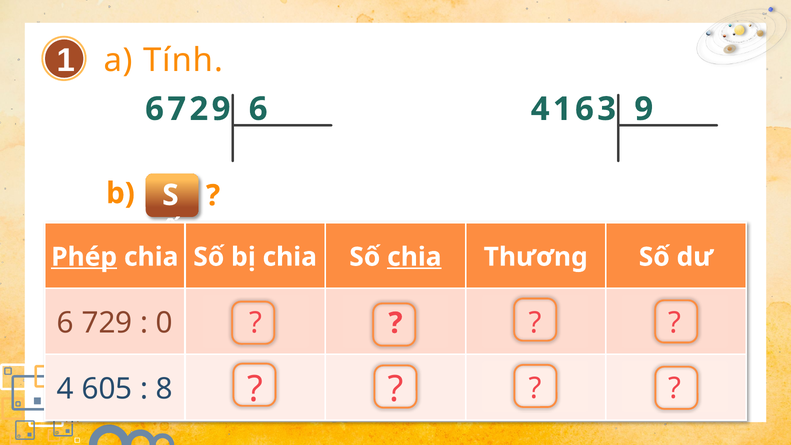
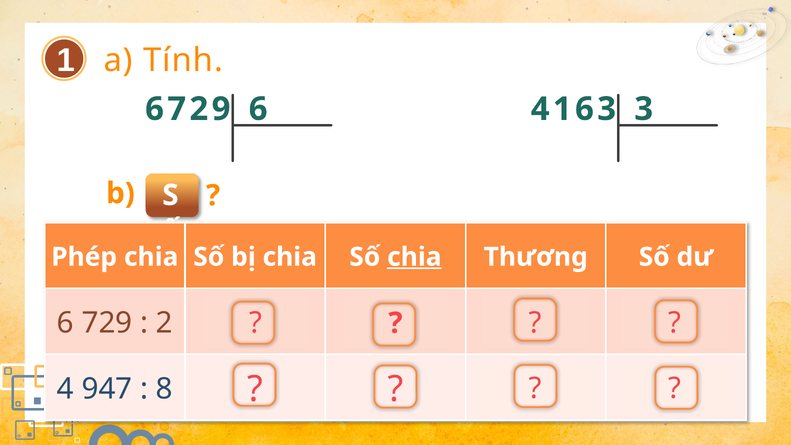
9: 9 -> 3
Phép underline: present -> none
0: 0 -> 2
605: 605 -> 947
